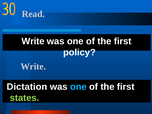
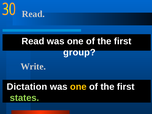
Write at (33, 41): Write -> Read
policy: policy -> group
one at (78, 87) colour: light blue -> yellow
